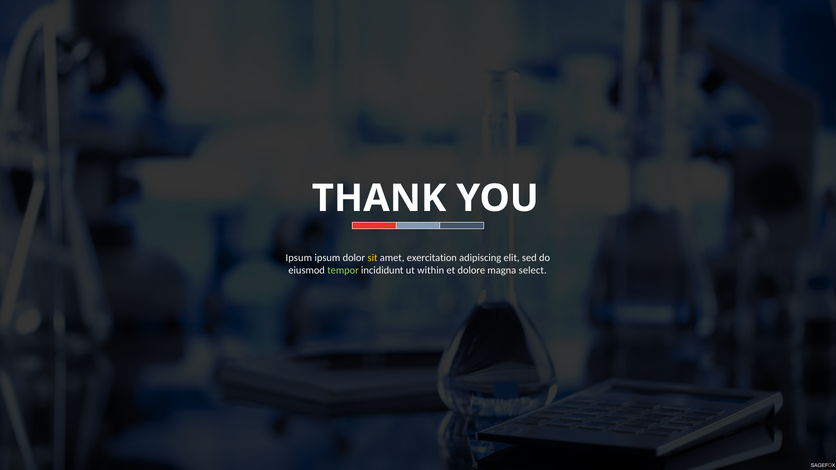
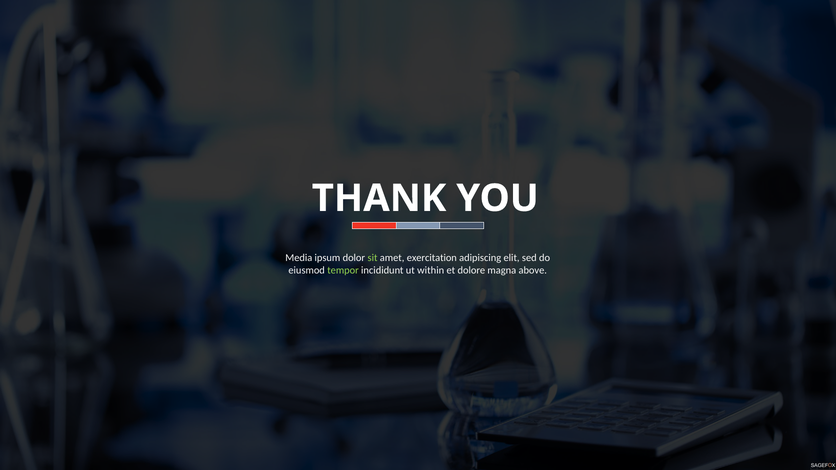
Ipsum at (299, 258): Ipsum -> Media
sit colour: yellow -> light green
select: select -> above
